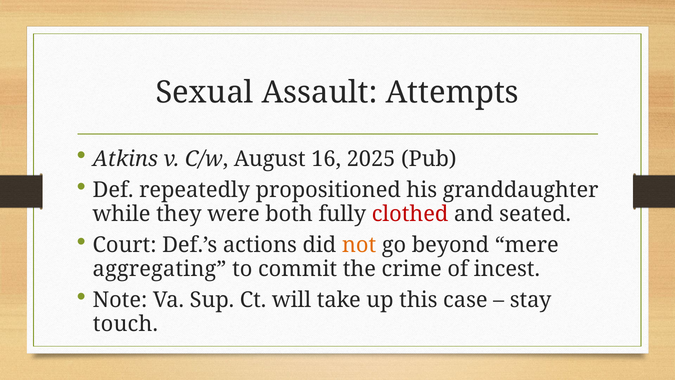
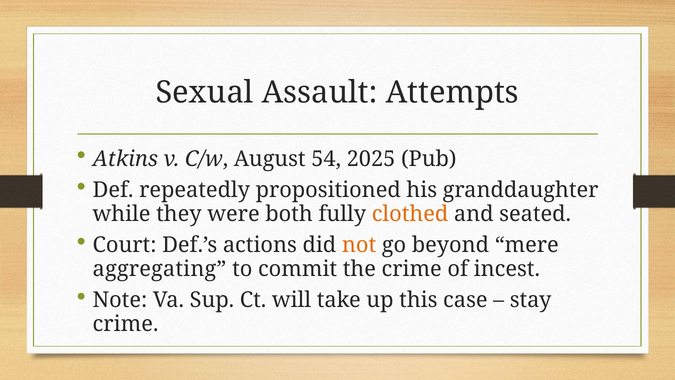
16: 16 -> 54
clothed colour: red -> orange
touch at (125, 324): touch -> crime
